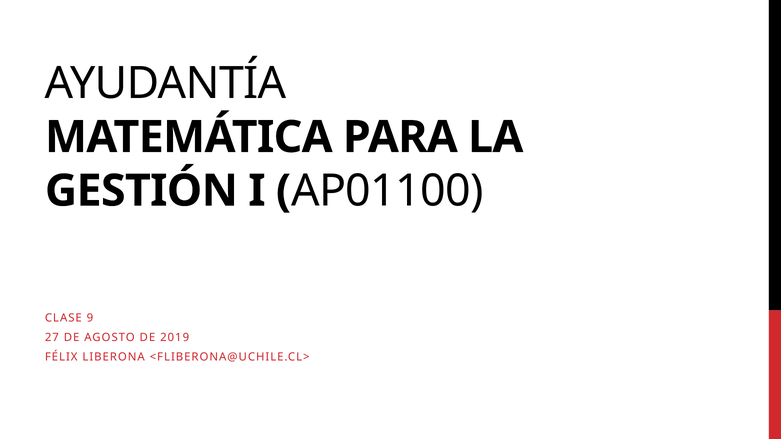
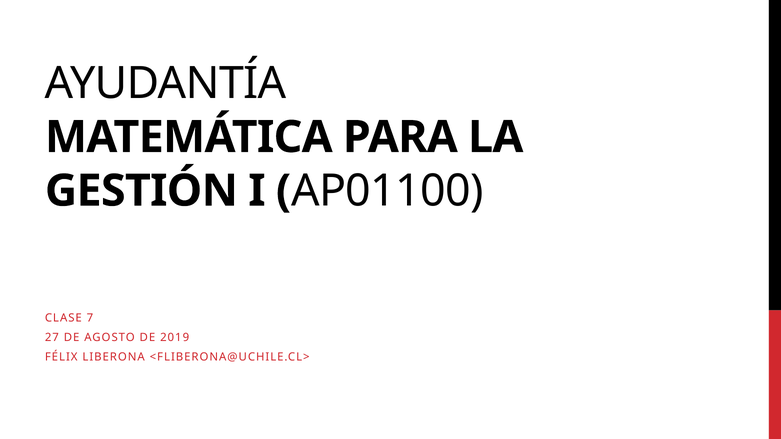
9: 9 -> 7
